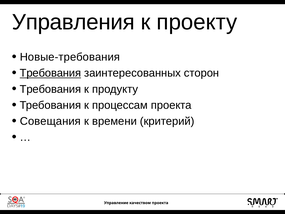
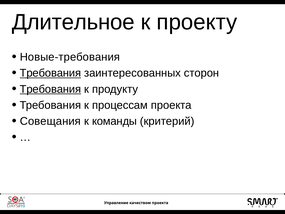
Управления: Управления -> Длительное
Требования at (50, 89) underline: none -> present
времени: времени -> команды
